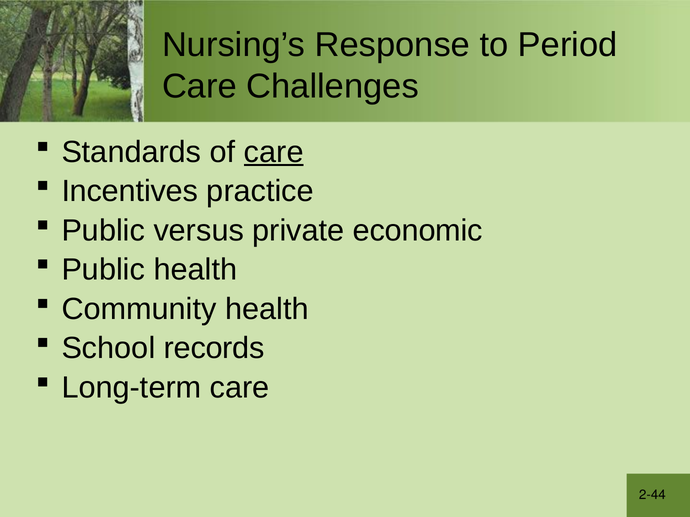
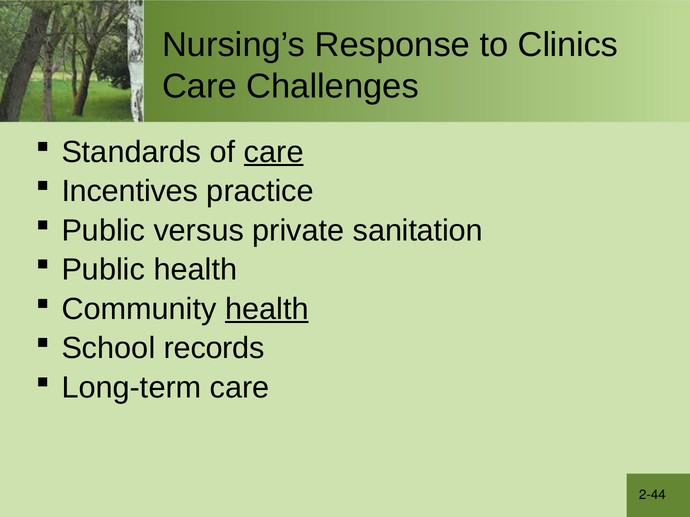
Period: Period -> Clinics
economic: economic -> sanitation
health at (267, 309) underline: none -> present
